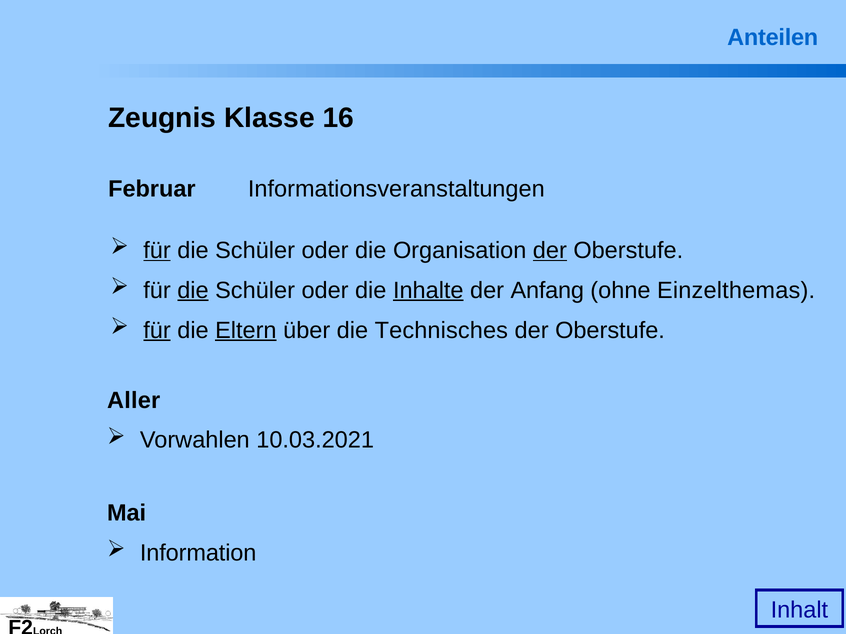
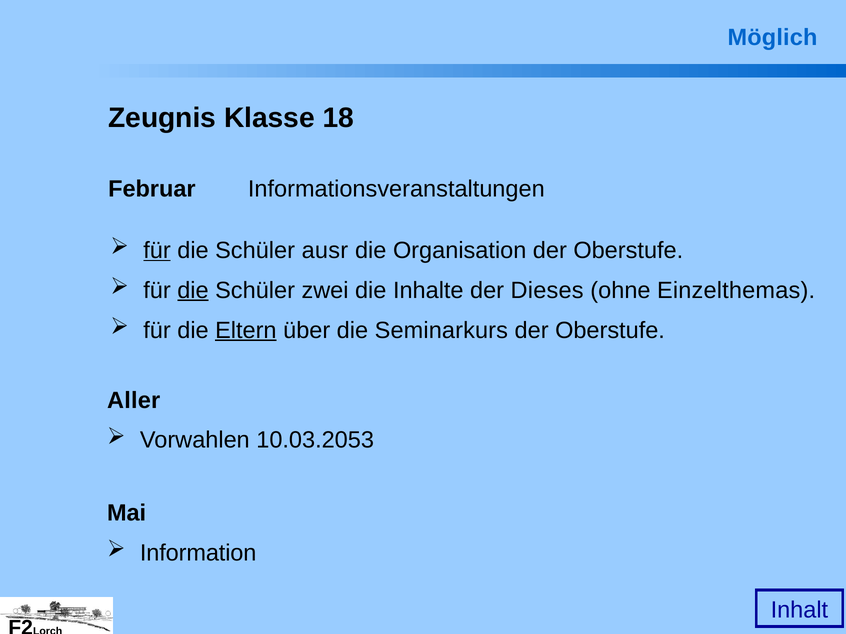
Anteilen: Anteilen -> Möglich
16: 16 -> 18
oder at (325, 251): oder -> ausr
der at (550, 251) underline: present -> none
oder at (325, 291): oder -> zwei
Inhalte underline: present -> none
Anfang: Anfang -> Dieses
für at (157, 331) underline: present -> none
Technisches: Technisches -> Seminarkurs
10.03.2021: 10.03.2021 -> 10.03.2053
